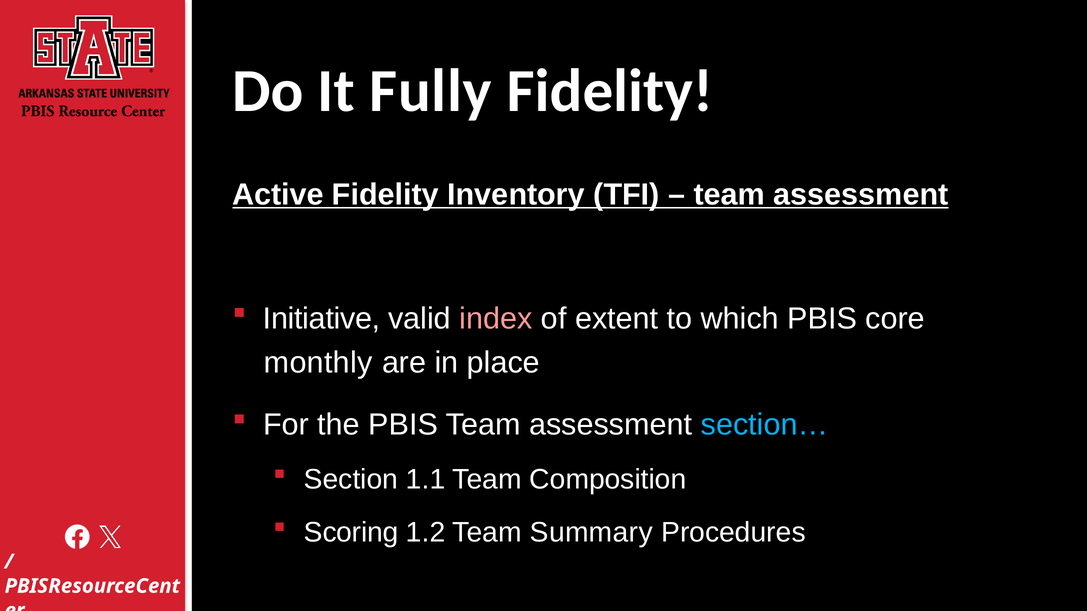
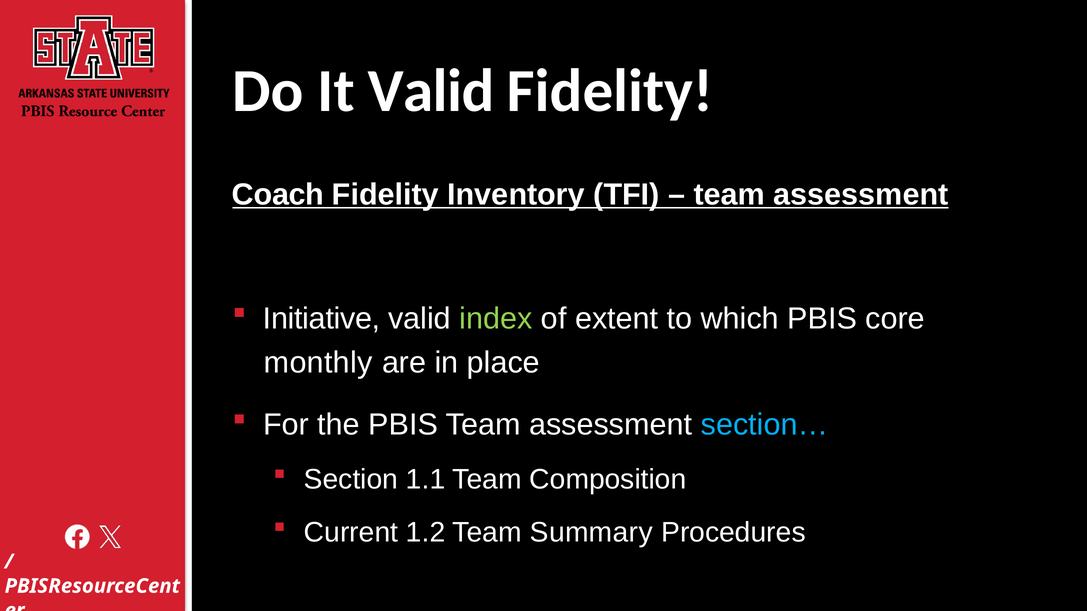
It Fully: Fully -> Valid
Active: Active -> Coach
index colour: pink -> light green
Scoring: Scoring -> Current
